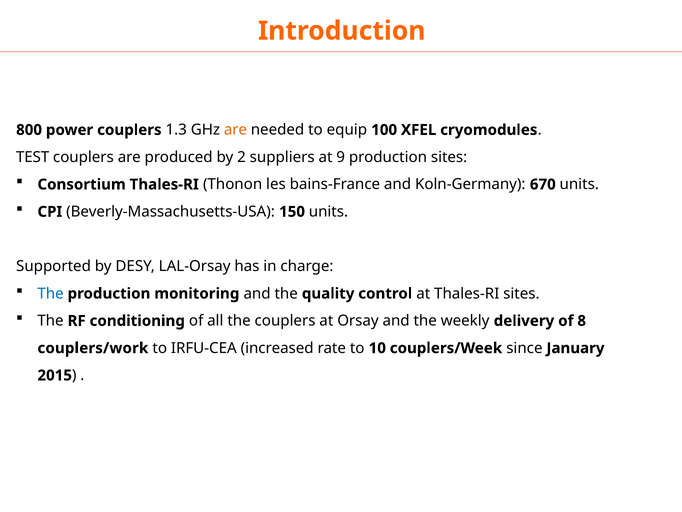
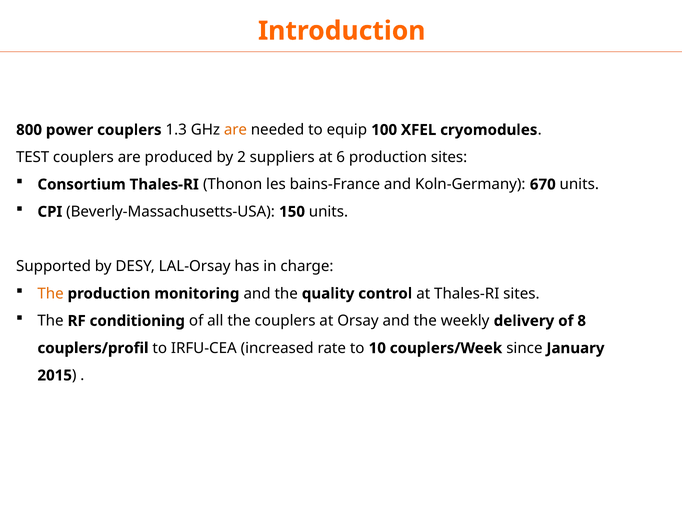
9: 9 -> 6
The at (51, 293) colour: blue -> orange
couplers/work: couplers/work -> couplers/profil
